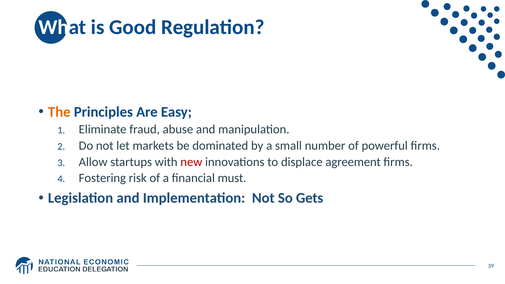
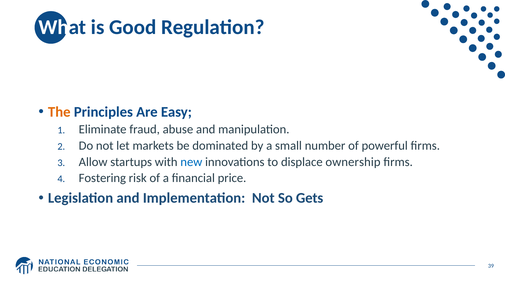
new colour: red -> blue
agreement: agreement -> ownership
must: must -> price
